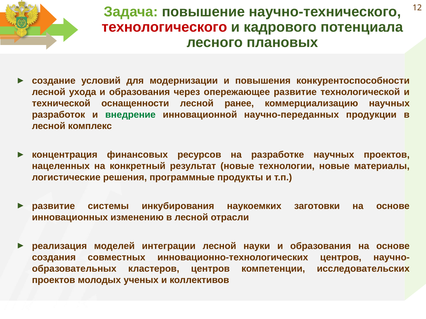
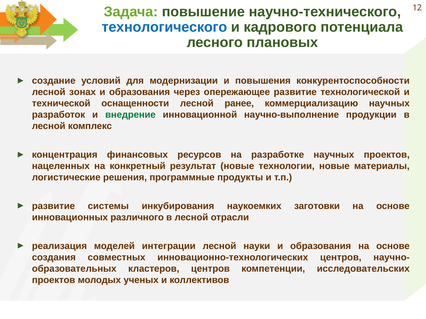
технологического colour: red -> blue
ухода: ухода -> зонах
научно-переданных: научно-переданных -> научно-выполнение
изменению: изменению -> различного
